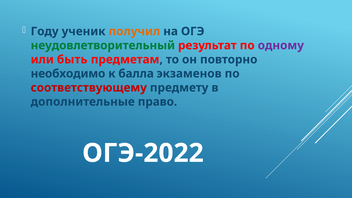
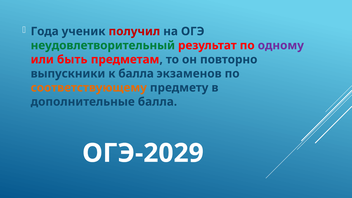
Году: Году -> Года
получил colour: orange -> red
необходимо: необходимо -> выпускники
соответствующему colour: red -> orange
дополнительные право: право -> балла
ОГЭ-2022: ОГЭ-2022 -> ОГЭ-2029
